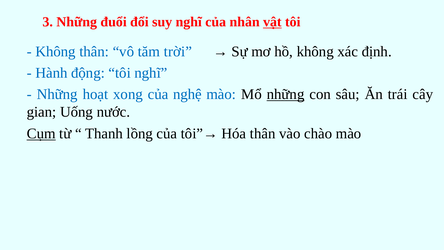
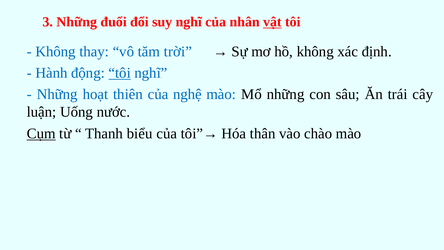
Không thân: thân -> thay
tôi at (120, 73) underline: none -> present
xong: xong -> thiên
những at (286, 94) underline: present -> none
gian: gian -> luận
lồng: lồng -> biểu
